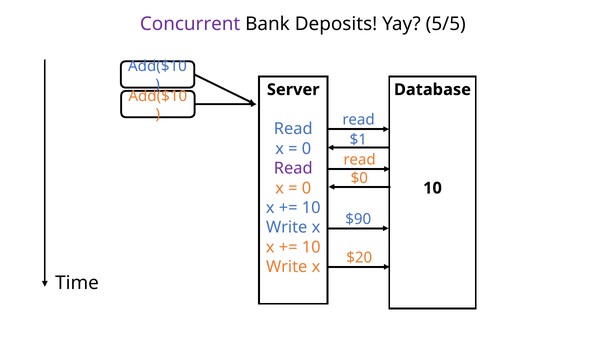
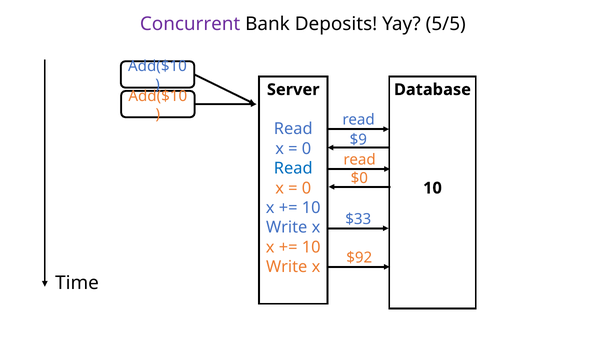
$1: $1 -> $9
Read at (293, 168) colour: purple -> blue
$90: $90 -> $33
$20: $20 -> $92
